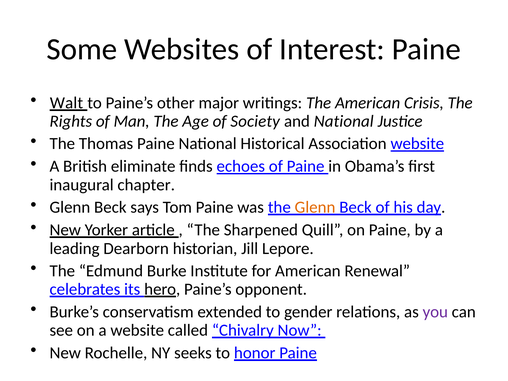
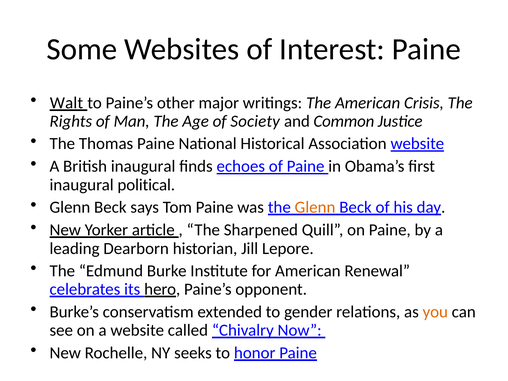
and National: National -> Common
British eliminate: eliminate -> inaugural
chapter: chapter -> political
you colour: purple -> orange
